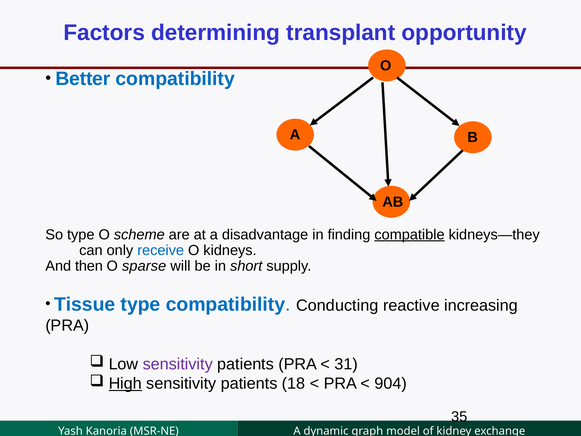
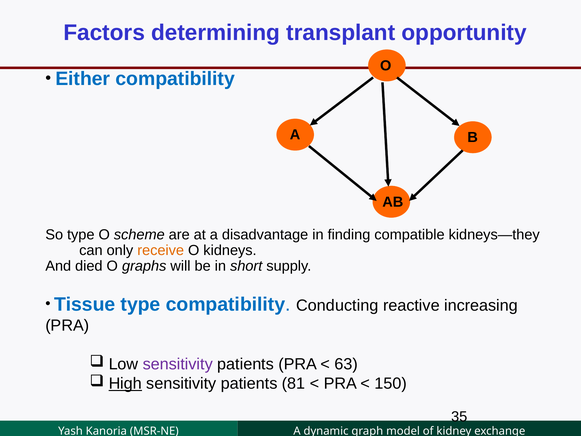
Better: Better -> Either
compatible underline: present -> none
receive colour: blue -> orange
then: then -> died
sparse: sparse -> graphs
31: 31 -> 63
18: 18 -> 81
904: 904 -> 150
